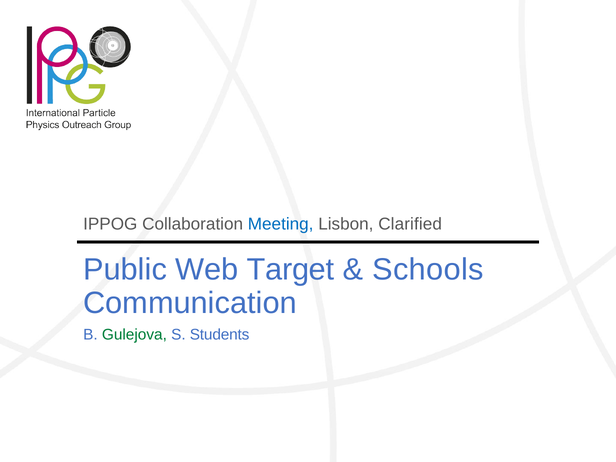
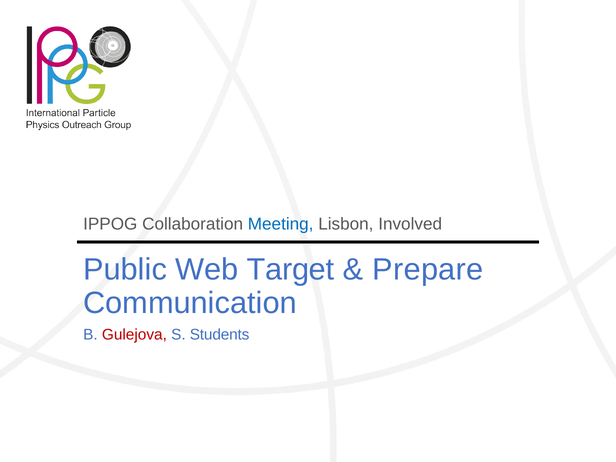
Clarified: Clarified -> Involved
Schools: Schools -> Prepare
Gulejova colour: green -> red
